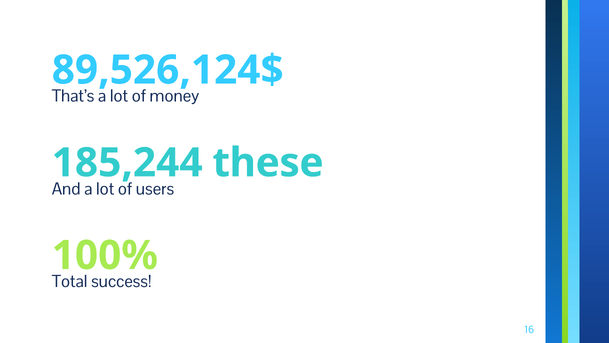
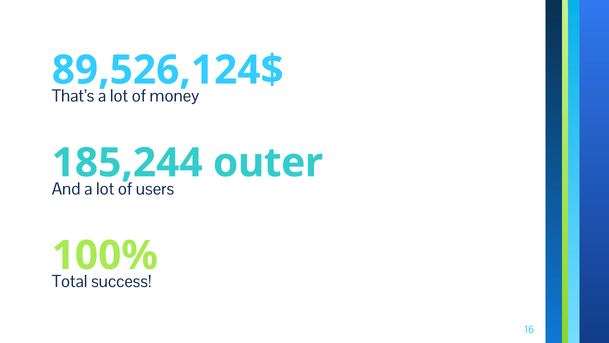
these: these -> outer
